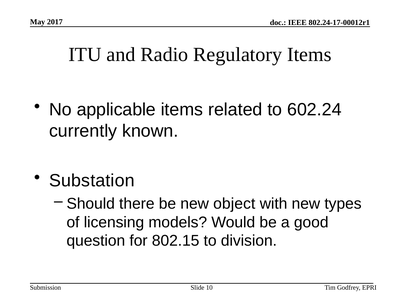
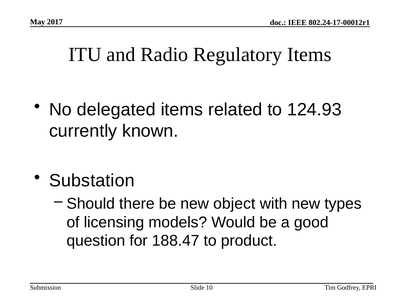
applicable: applicable -> delegated
602.24: 602.24 -> 124.93
802.15: 802.15 -> 188.47
division: division -> product
